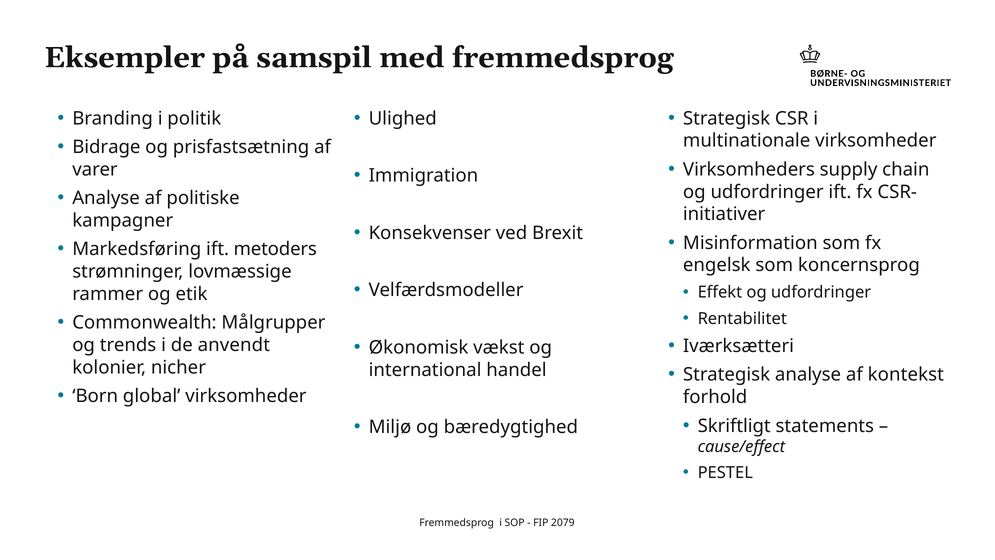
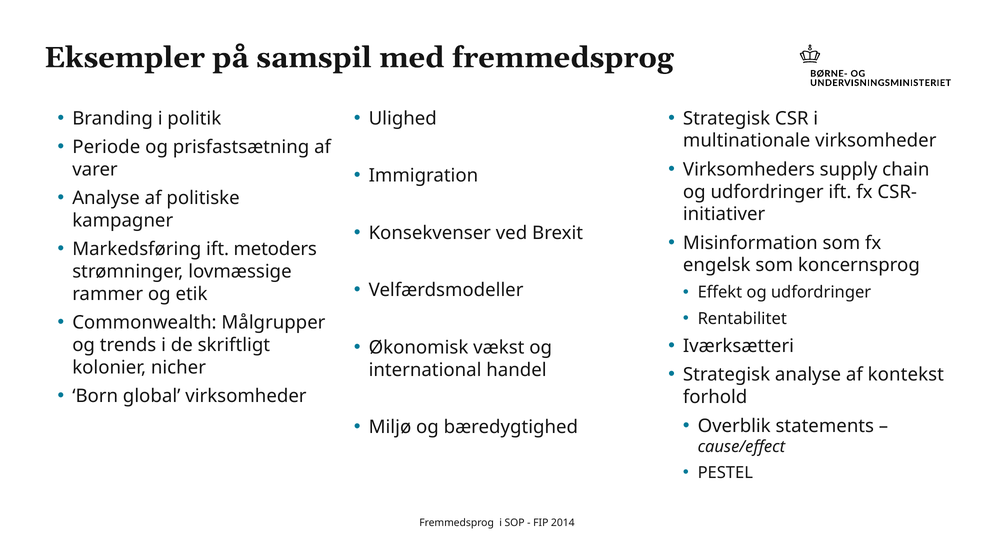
Bidrage: Bidrage -> Periode
anvendt: anvendt -> skriftligt
Skriftligt: Skriftligt -> Overblik
2079: 2079 -> 2014
